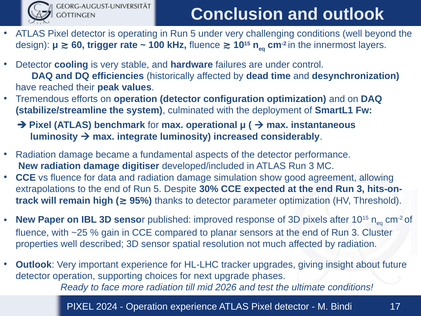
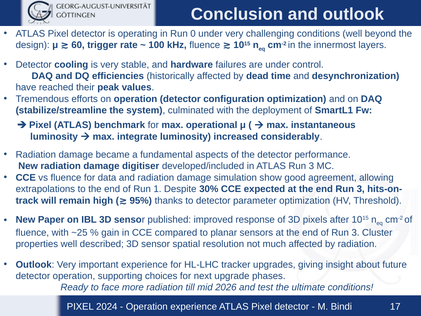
in Run 5: 5 -> 0
of Run 5: 5 -> 1
